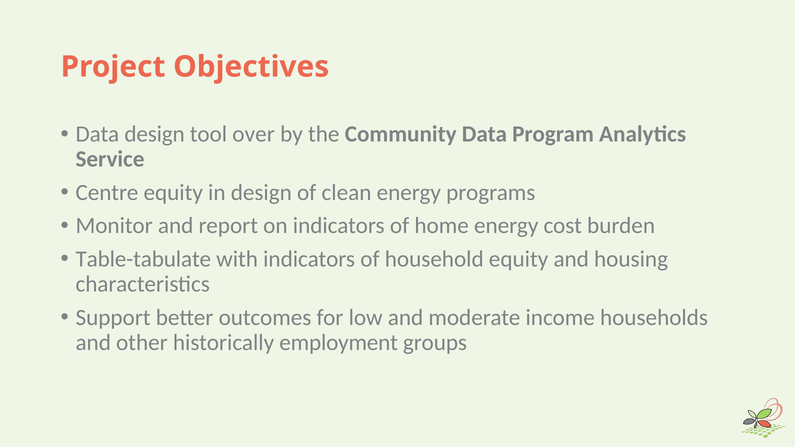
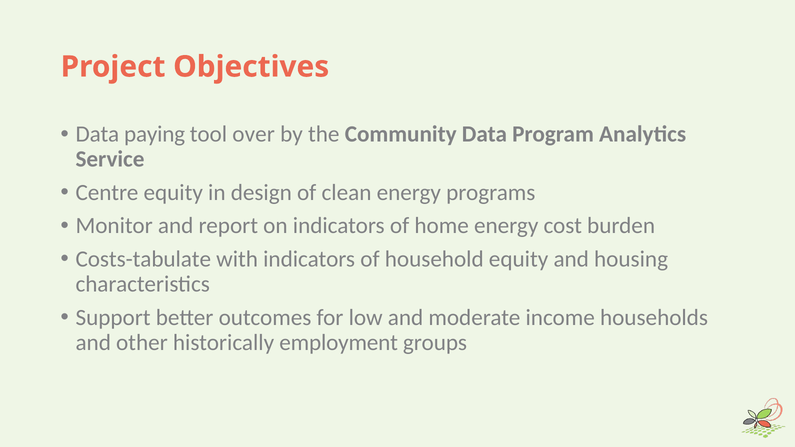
Data design: design -> paying
Table-tabulate: Table-tabulate -> Costs-tabulate
